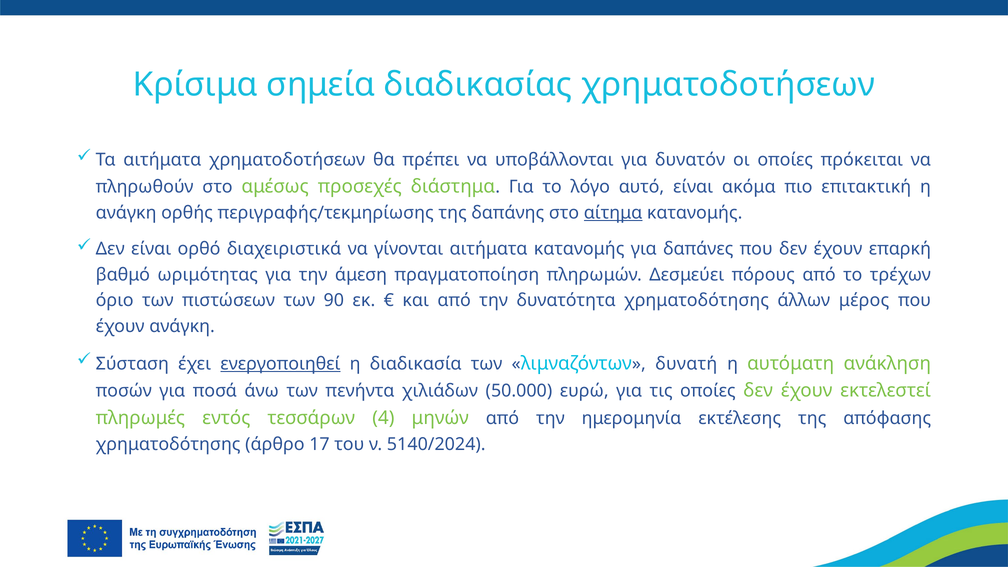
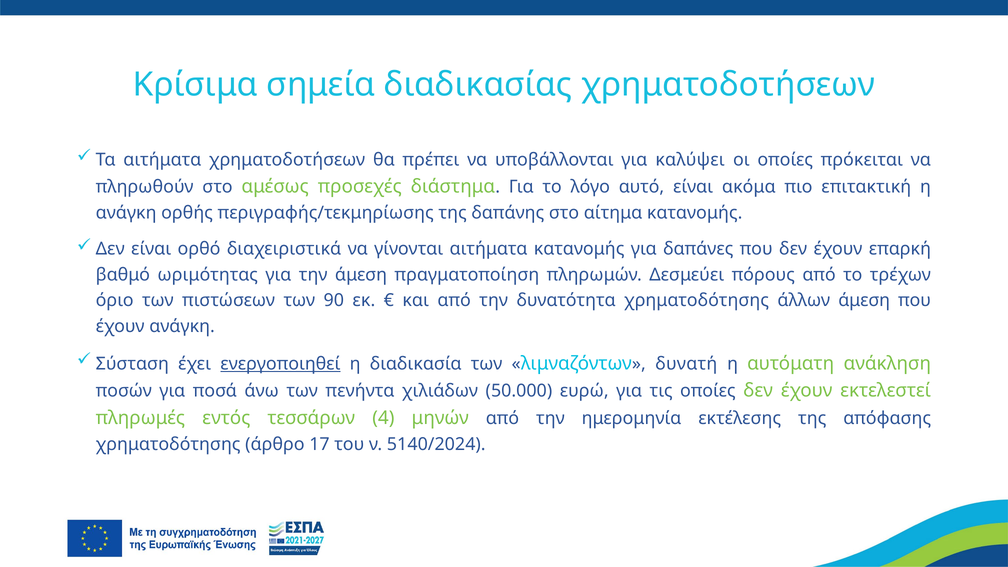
δυνατόν: δυνατόν -> καλύψει
αίτημα underline: present -> none
άλλων μέρος: μέρος -> άμεση
